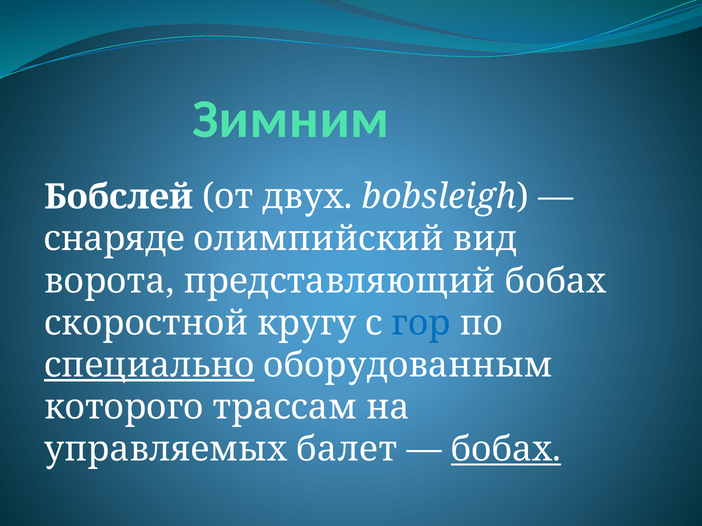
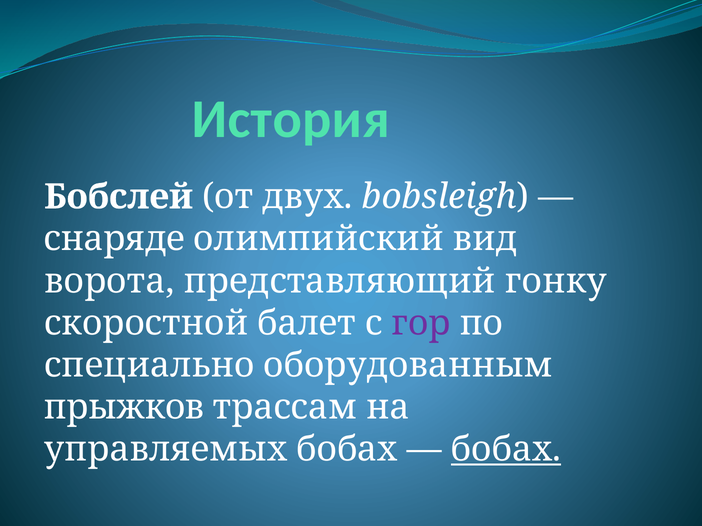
Зимним: Зимним -> История
представляющий бобах: бобах -> гонку
кругу: кругу -> балет
гор colour: blue -> purple
специально underline: present -> none
которого: которого -> прыжков
управляемых балет: балет -> бобах
